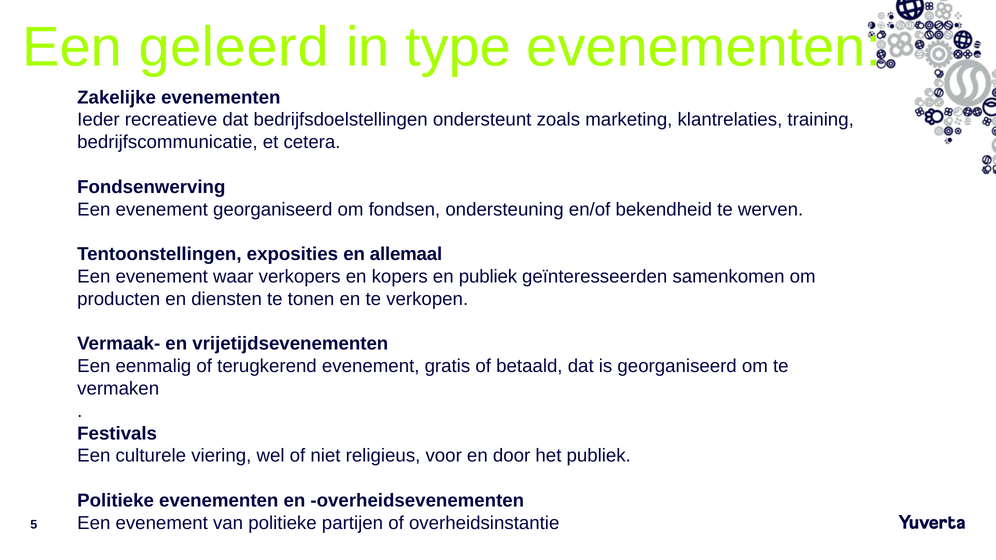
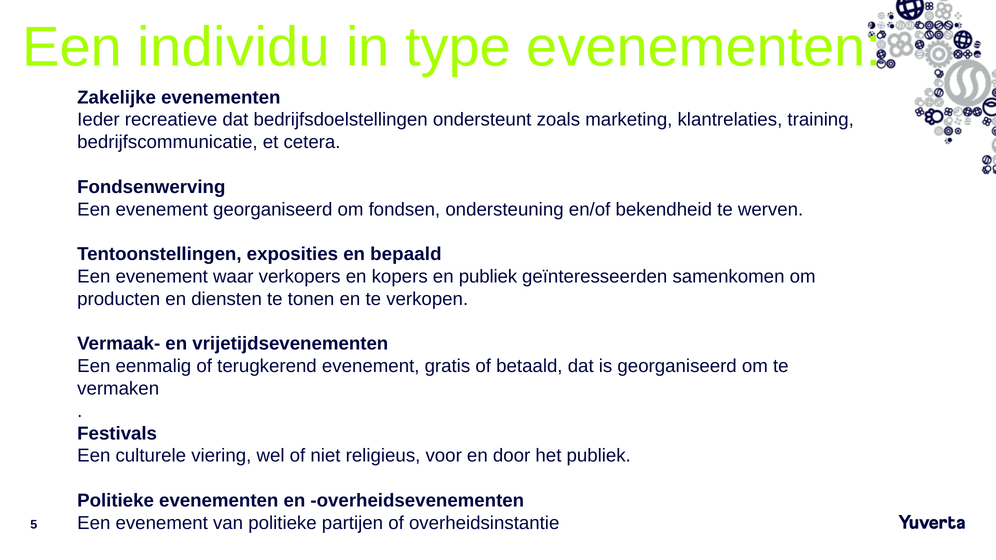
geleerd: geleerd -> individu
allemaal: allemaal -> bepaald
